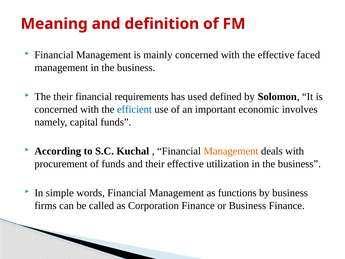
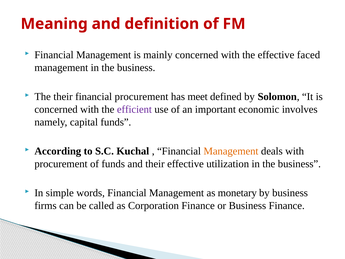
financial requirements: requirements -> procurement
used: used -> meet
efficient colour: blue -> purple
functions: functions -> monetary
